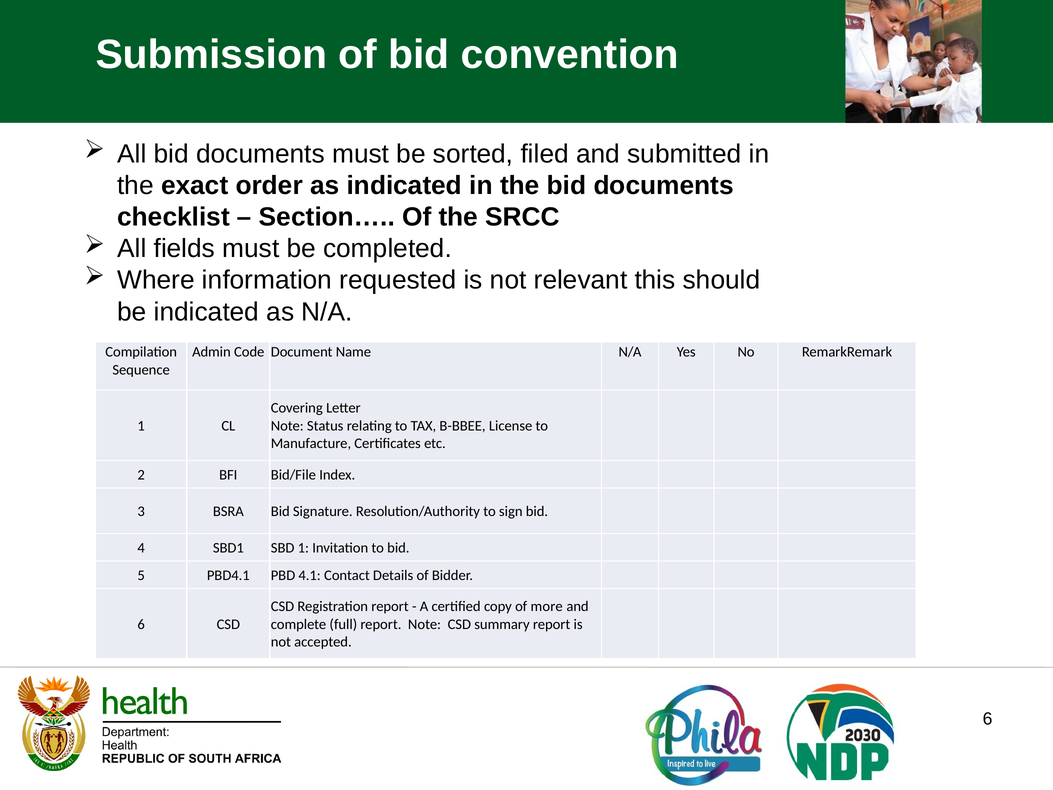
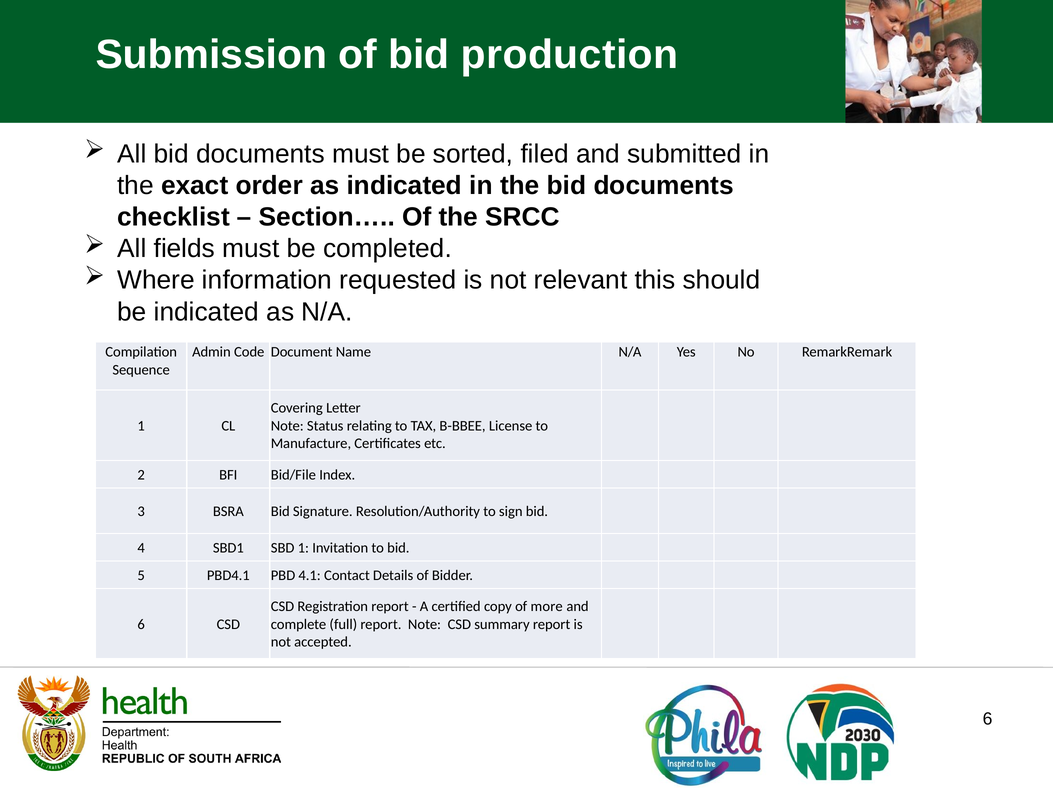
convention: convention -> production
